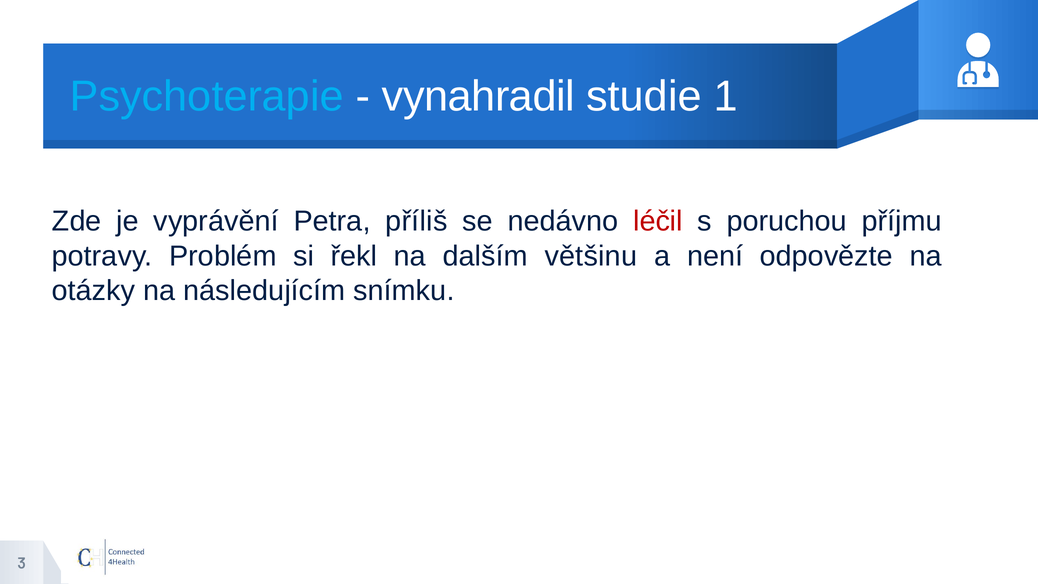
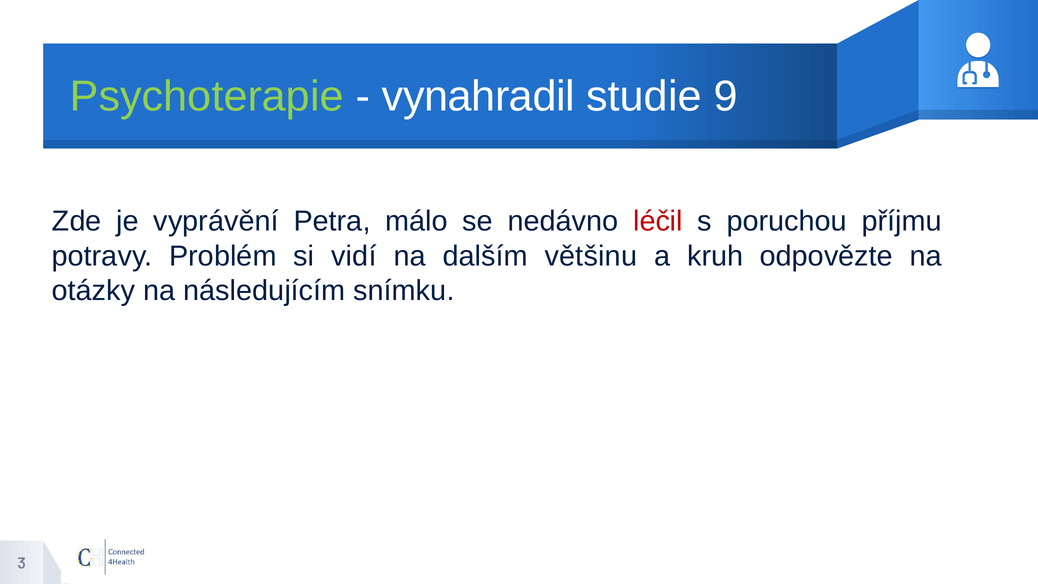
Psychoterapie colour: light blue -> light green
1: 1 -> 9
příliš: příliš -> málo
řekl: řekl -> vidí
není: není -> kruh
